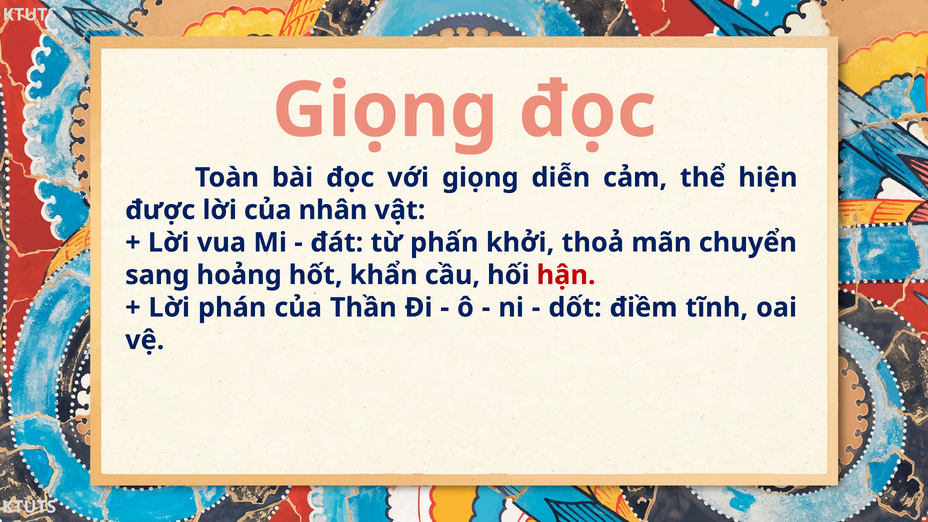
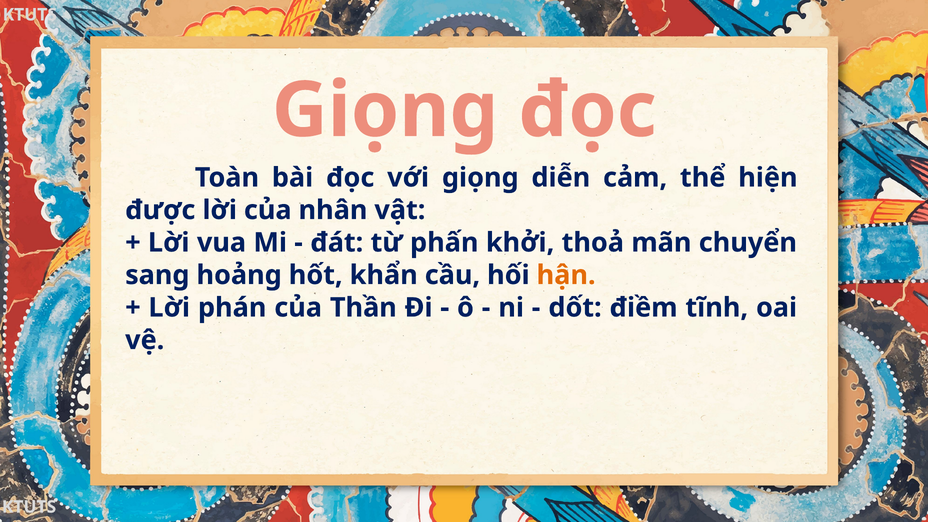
hận colour: red -> orange
